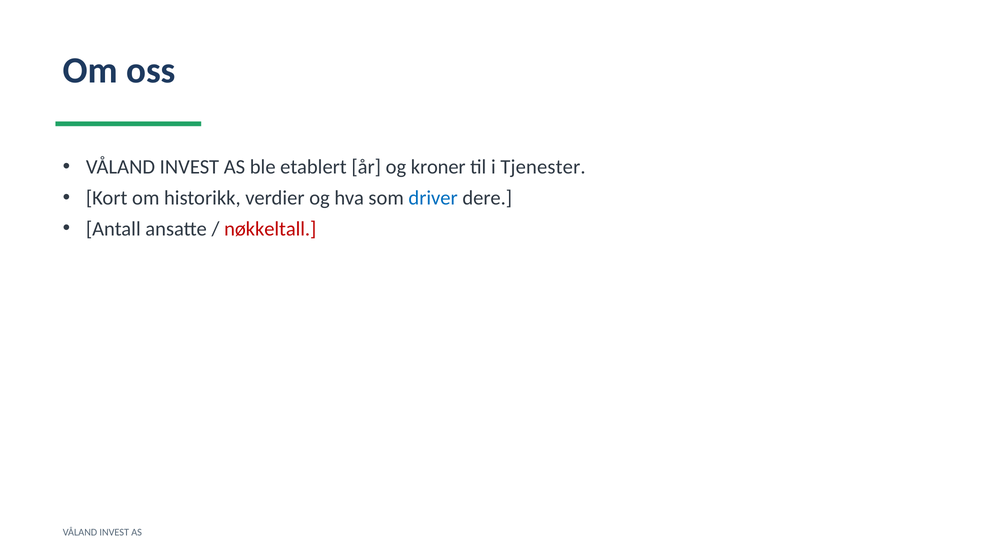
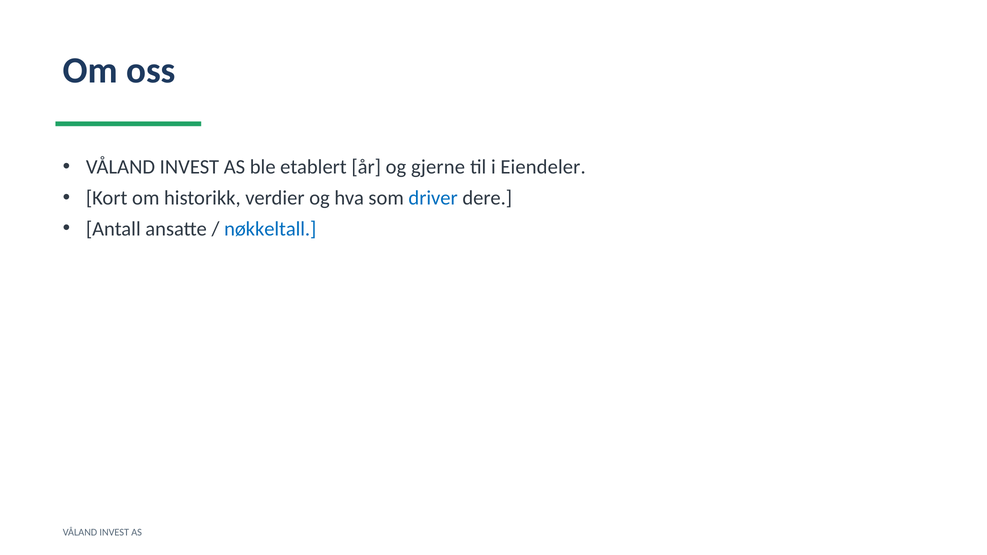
kroner: kroner -> gjerne
Tjenester: Tjenester -> Eiendeler
nøkkeltall colour: red -> blue
